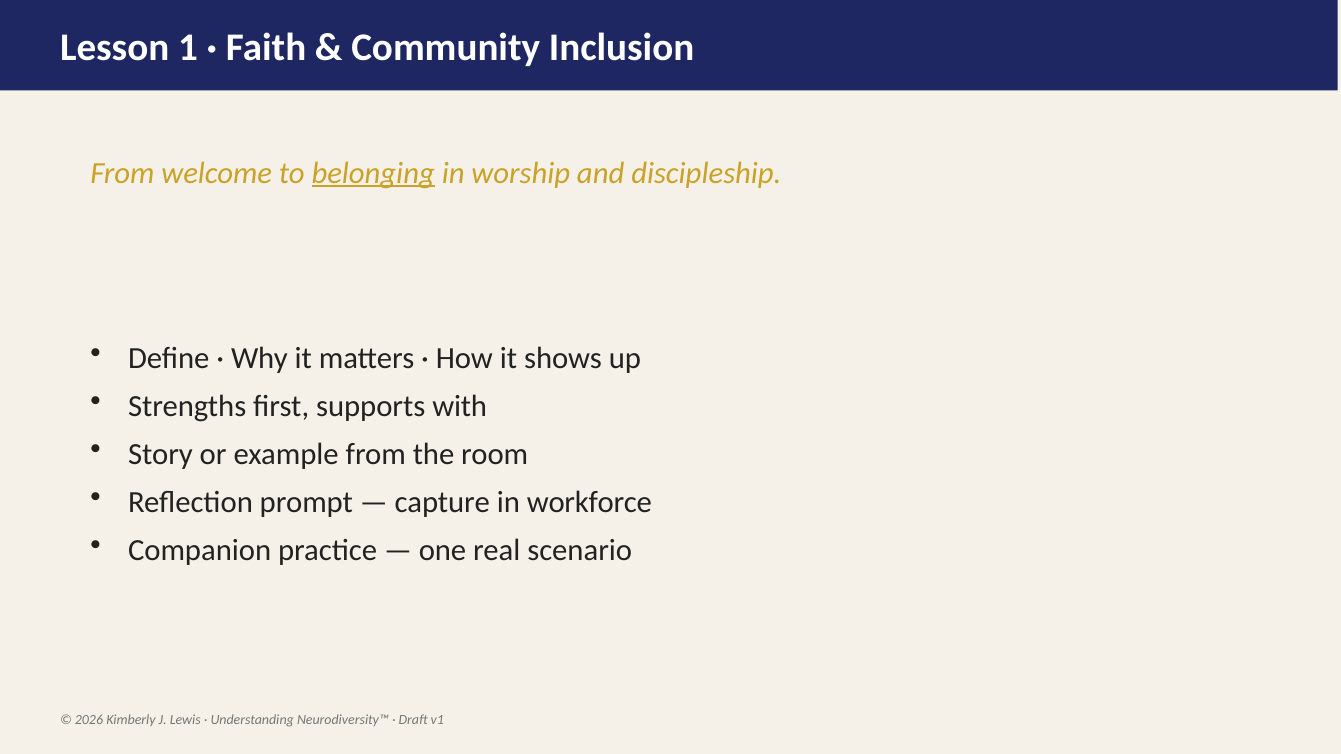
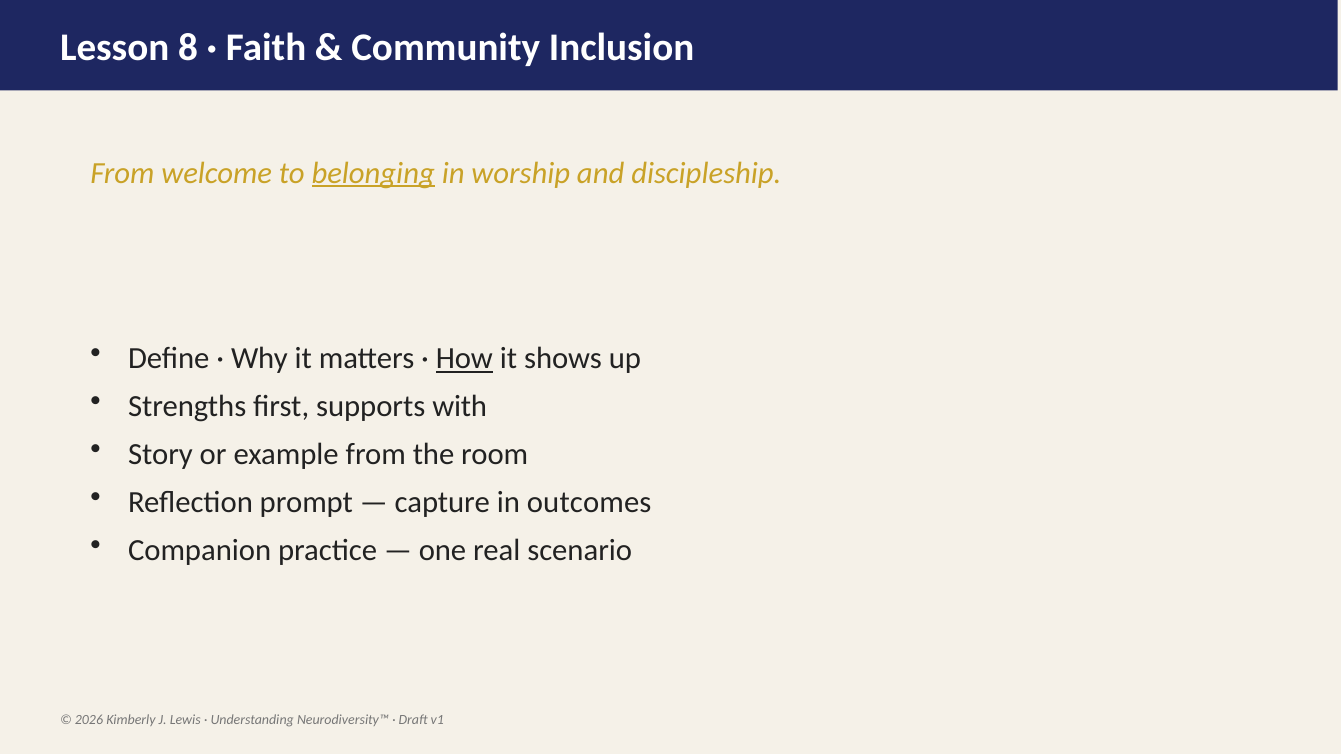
1: 1 -> 8
How underline: none -> present
workforce: workforce -> outcomes
